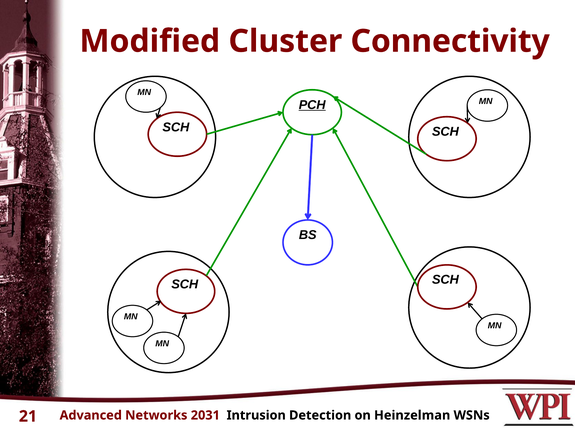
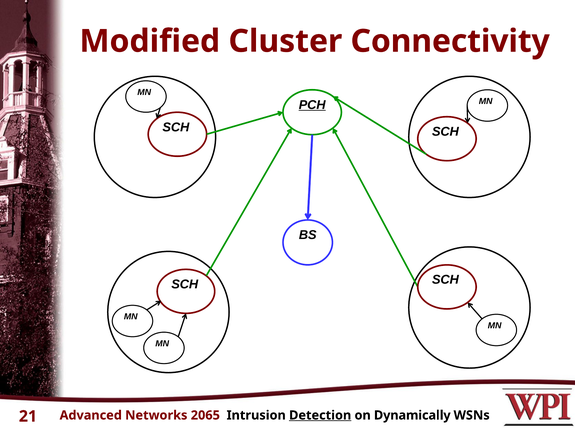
2031: 2031 -> 2065
Detection underline: none -> present
Heinzelman: Heinzelman -> Dynamically
